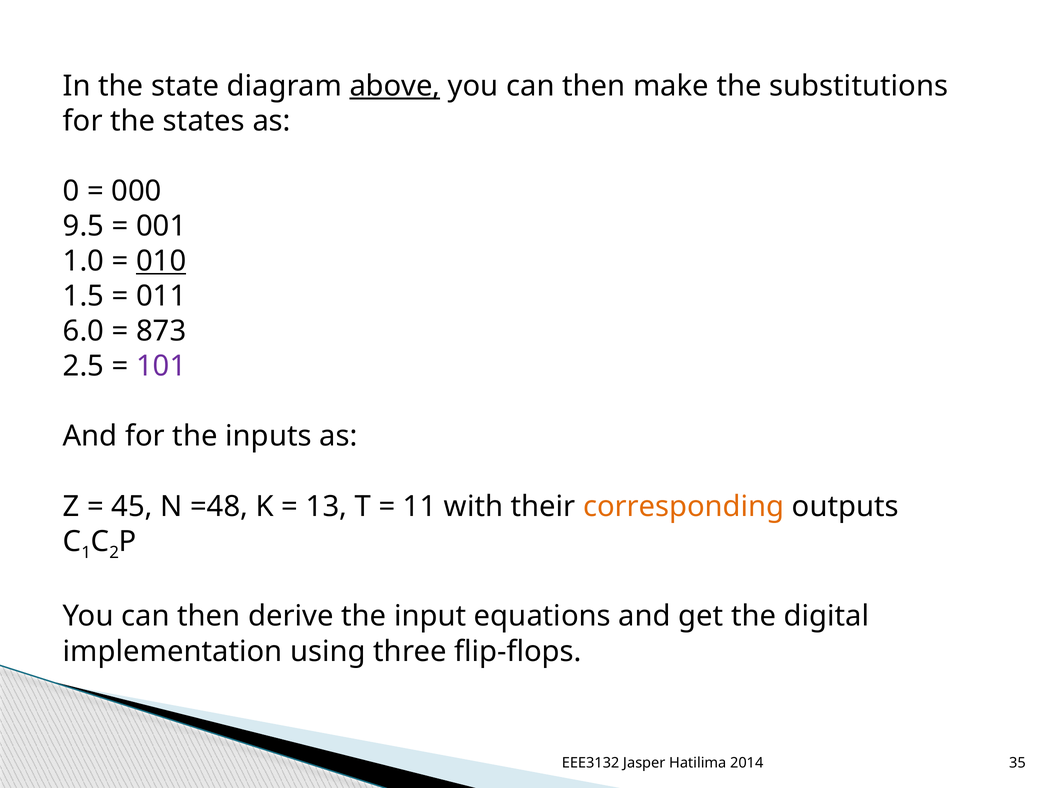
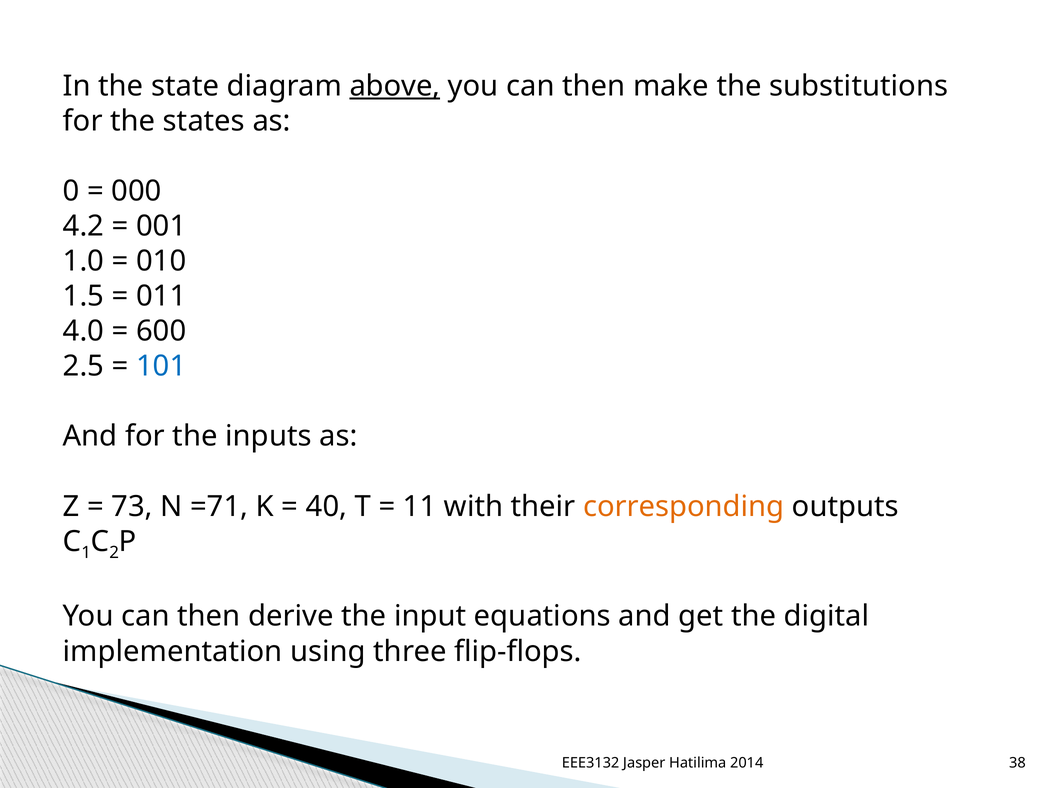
9.5: 9.5 -> 4.2
010 underline: present -> none
6.0: 6.0 -> 4.0
873: 873 -> 600
101 colour: purple -> blue
45: 45 -> 73
=48: =48 -> =71
13: 13 -> 40
35: 35 -> 38
